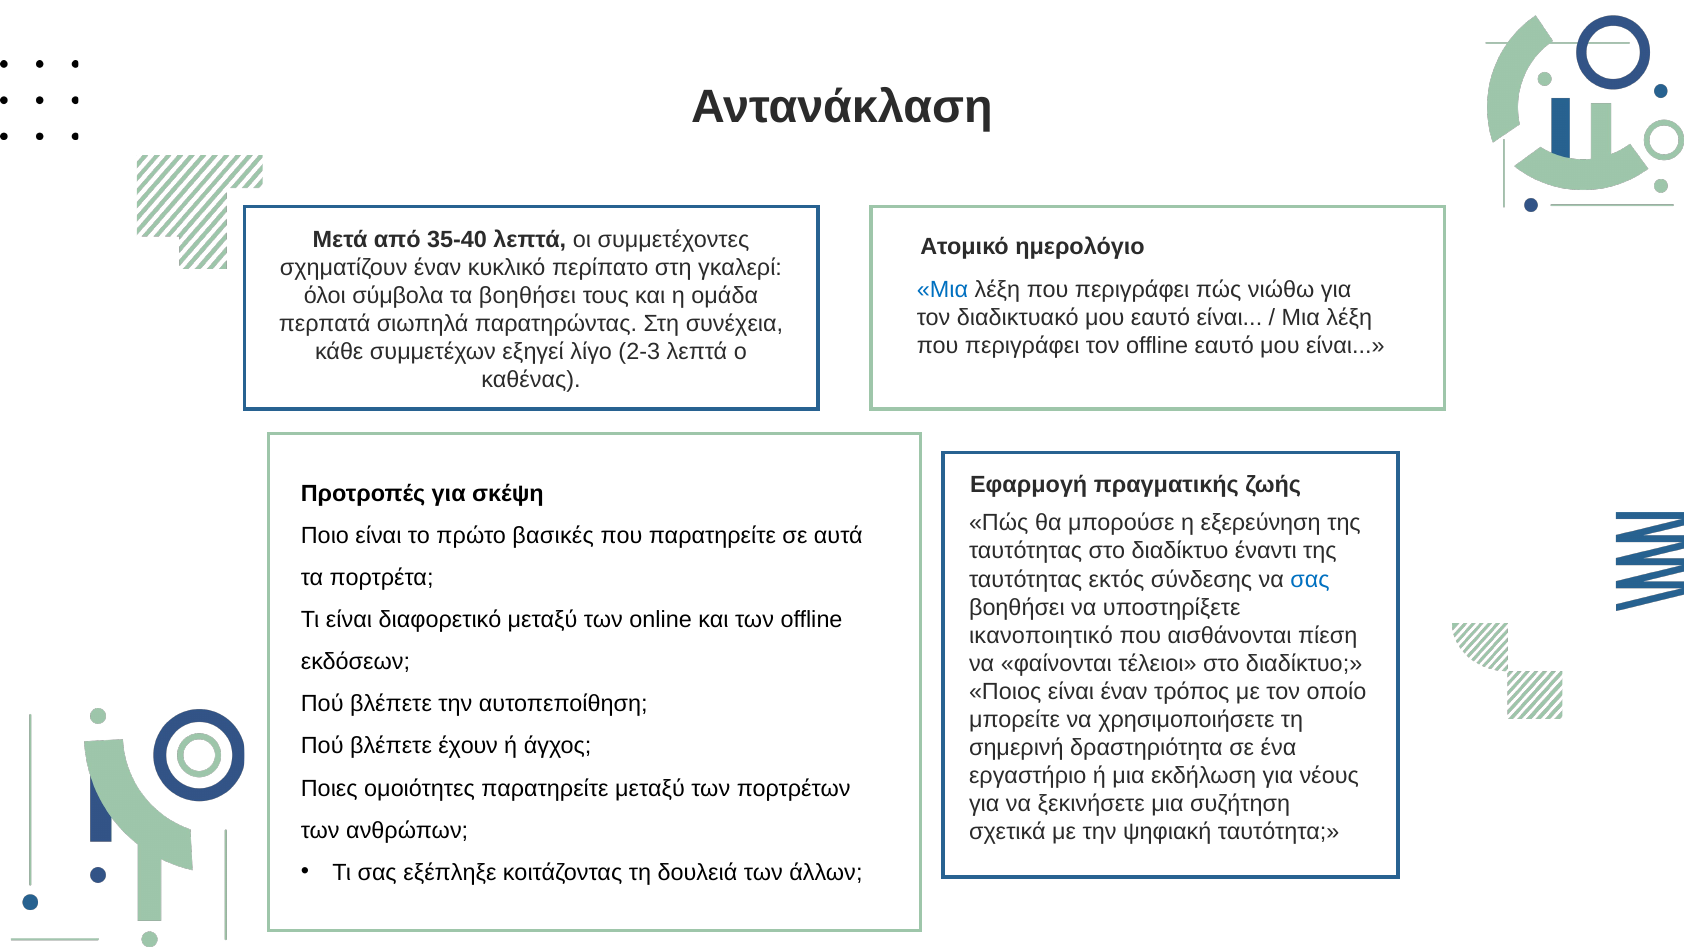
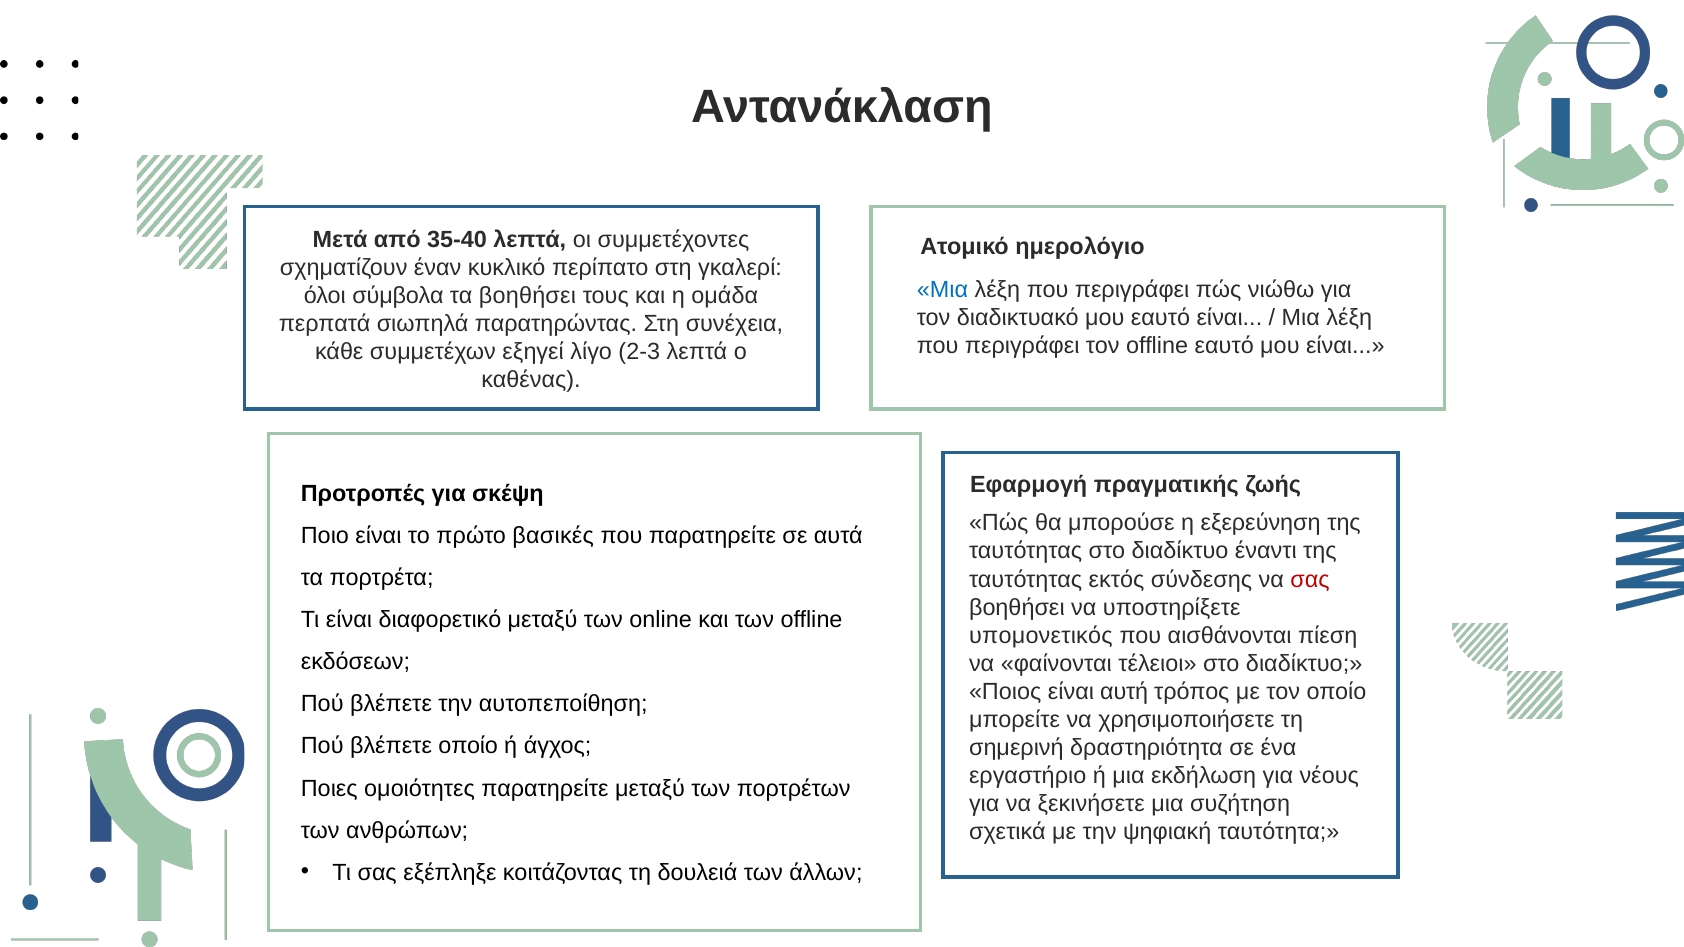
σας at (1310, 579) colour: blue -> red
ικανοποιητικό: ικανοποιητικό -> υπομονετικός
είναι έναν: έναν -> αυτή
βλέπετε έχουν: έχουν -> οποίο
